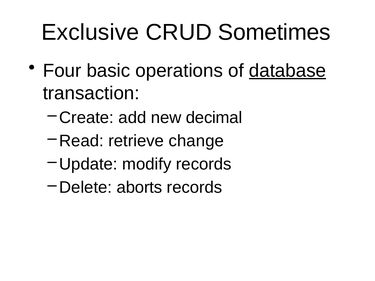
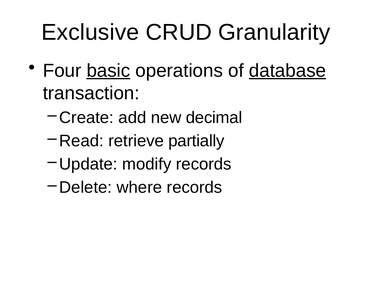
Sometimes: Sometimes -> Granularity
basic underline: none -> present
change: change -> partially
aborts: aborts -> where
